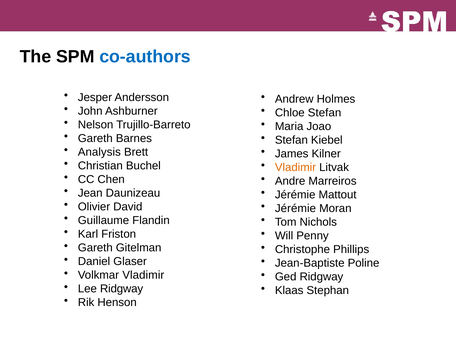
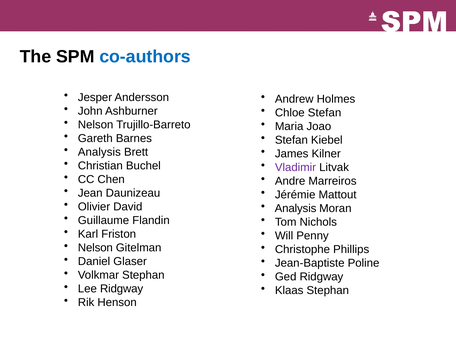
Vladimir at (295, 167) colour: orange -> purple
Jérémie at (295, 208): Jérémie -> Analysis
Gareth at (95, 248): Gareth -> Nelson
Volkmar Vladimir: Vladimir -> Stephan
